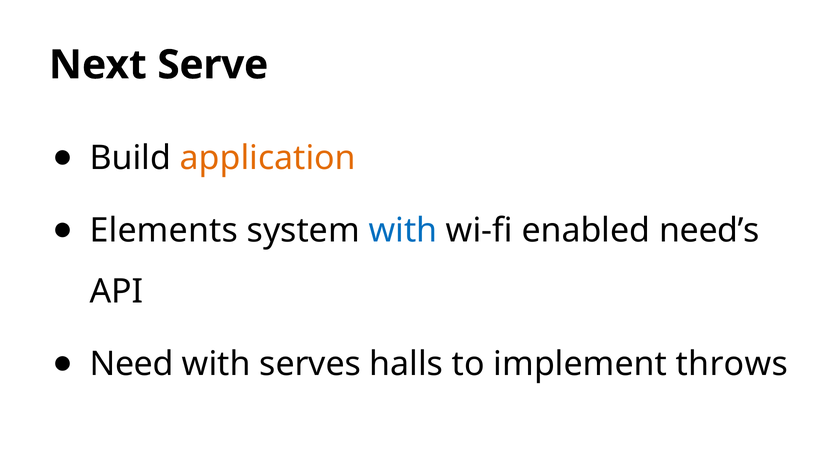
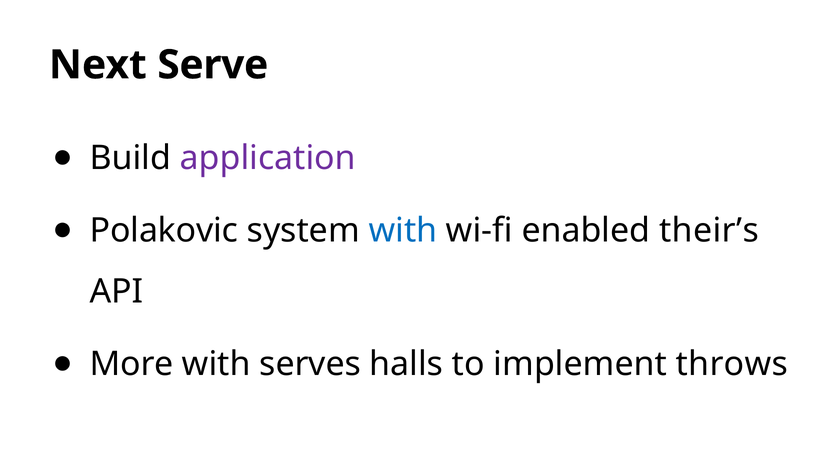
application colour: orange -> purple
Elements: Elements -> Polakovic
need’s: need’s -> their’s
Need: Need -> More
